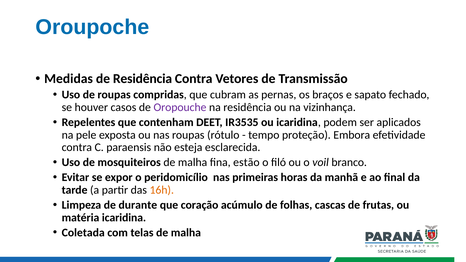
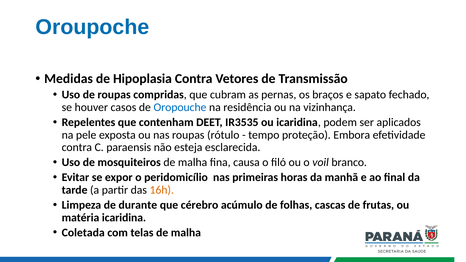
de Residência: Residência -> Hipoplasia
Oropouche colour: purple -> blue
estão: estão -> causa
coração: coração -> cérebro
